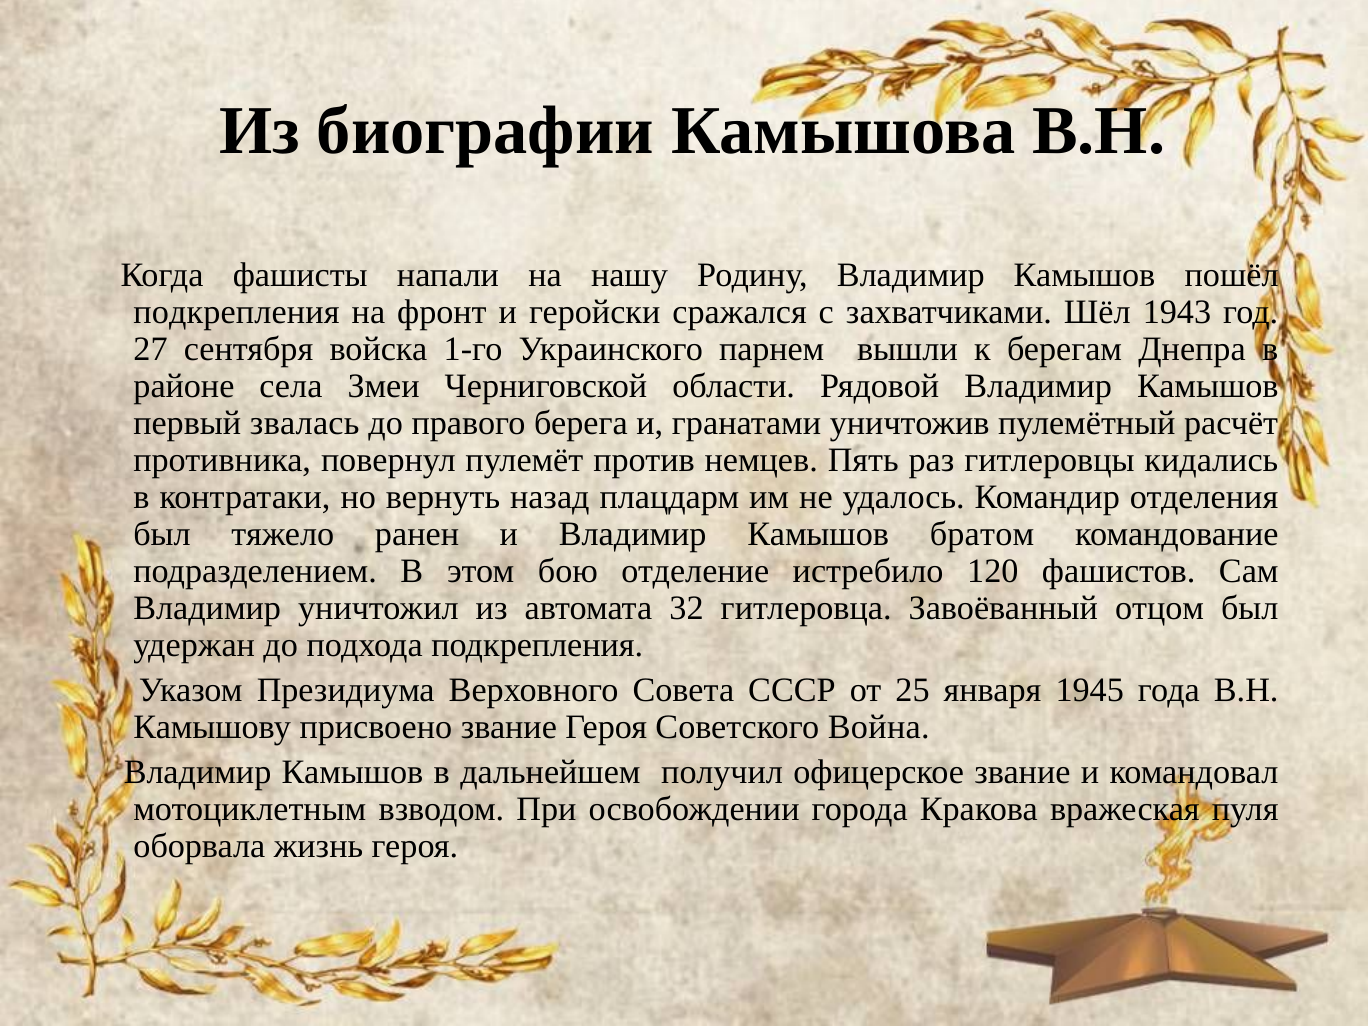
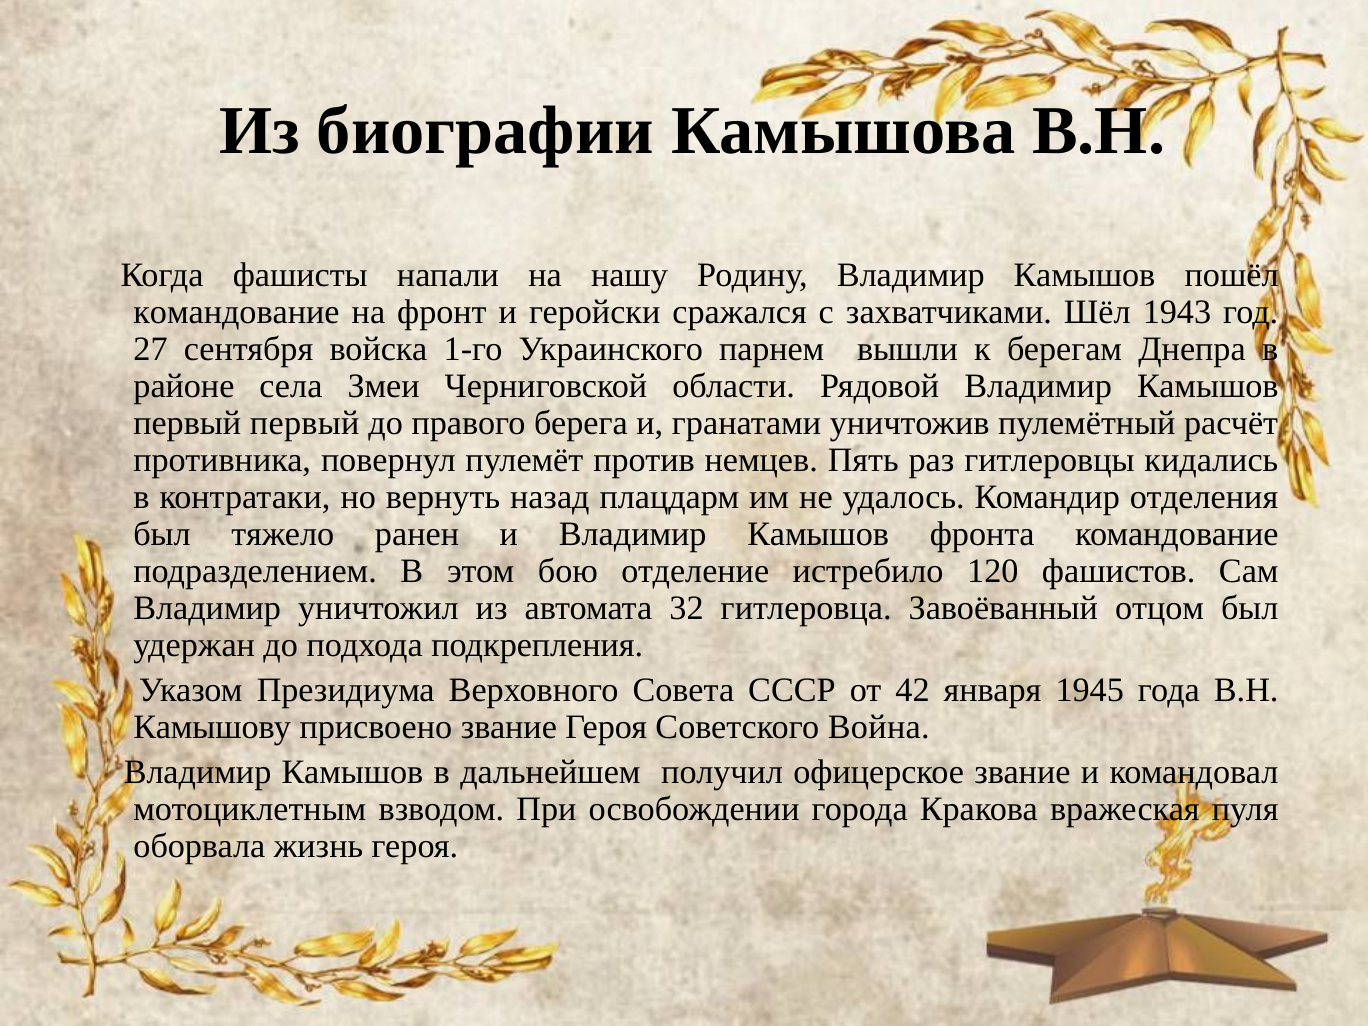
подкрепления at (236, 313): подкрепления -> командование
первый звалась: звалась -> первый
братом: братом -> фронта
25: 25 -> 42
